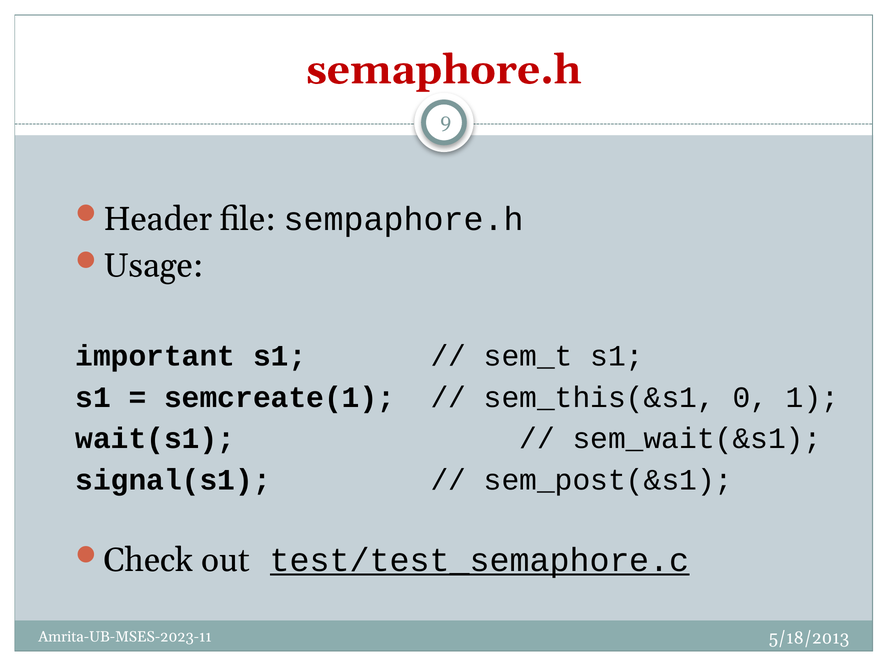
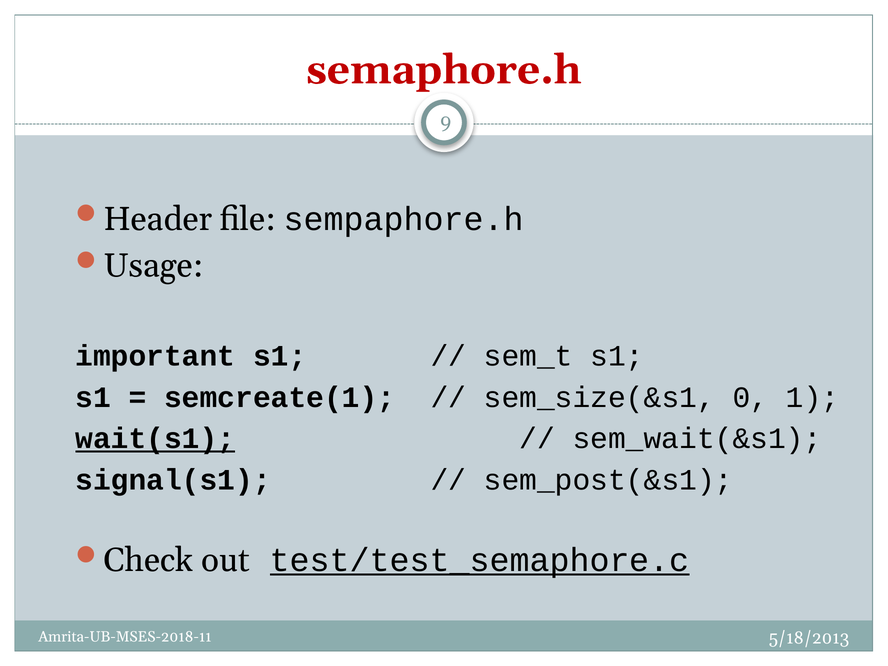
sem_this(&s1: sem_this(&s1 -> sem_size(&s1
wait(s1 underline: none -> present
Amrita-UB-MSES-2023-11: Amrita-UB-MSES-2023-11 -> Amrita-UB-MSES-2018-11
